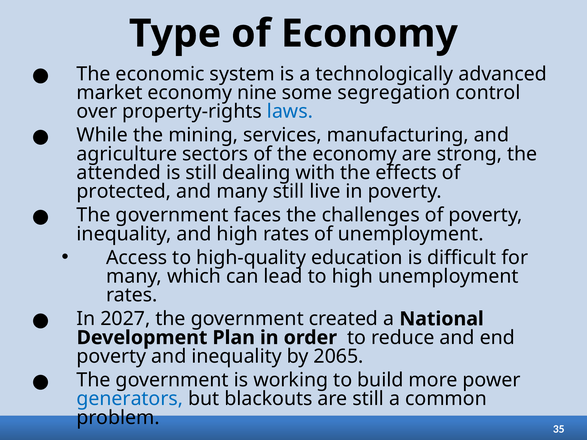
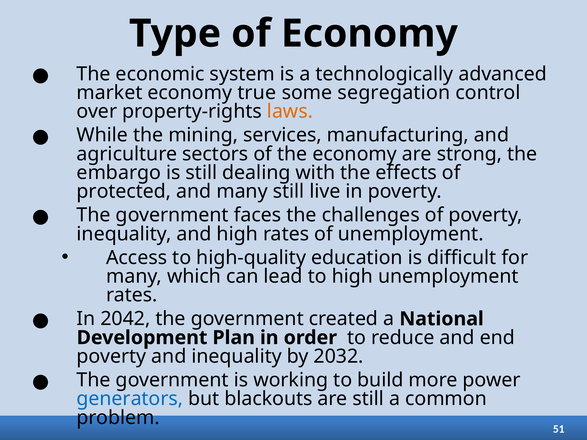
nine: nine -> true
laws colour: blue -> orange
attended: attended -> embargo
2027: 2027 -> 2042
2065: 2065 -> 2032
35: 35 -> 51
